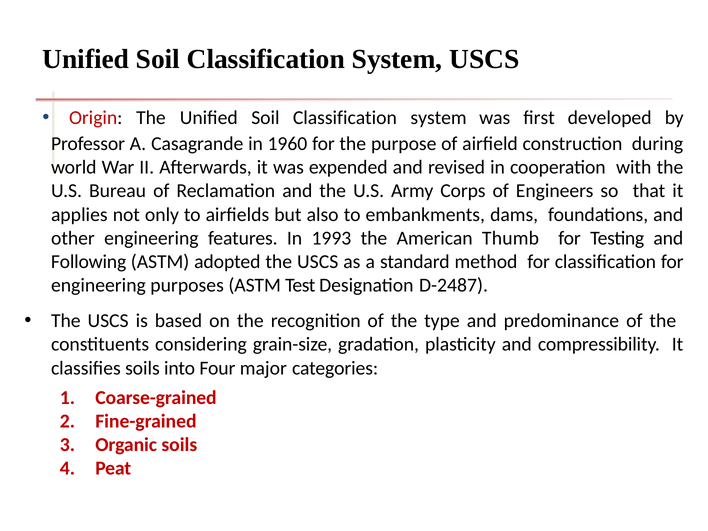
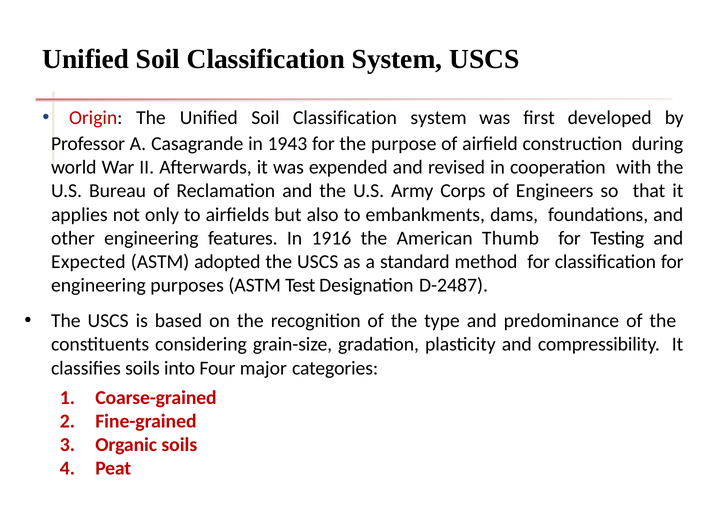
1960: 1960 -> 1943
1993: 1993 -> 1916
Following: Following -> Expected
